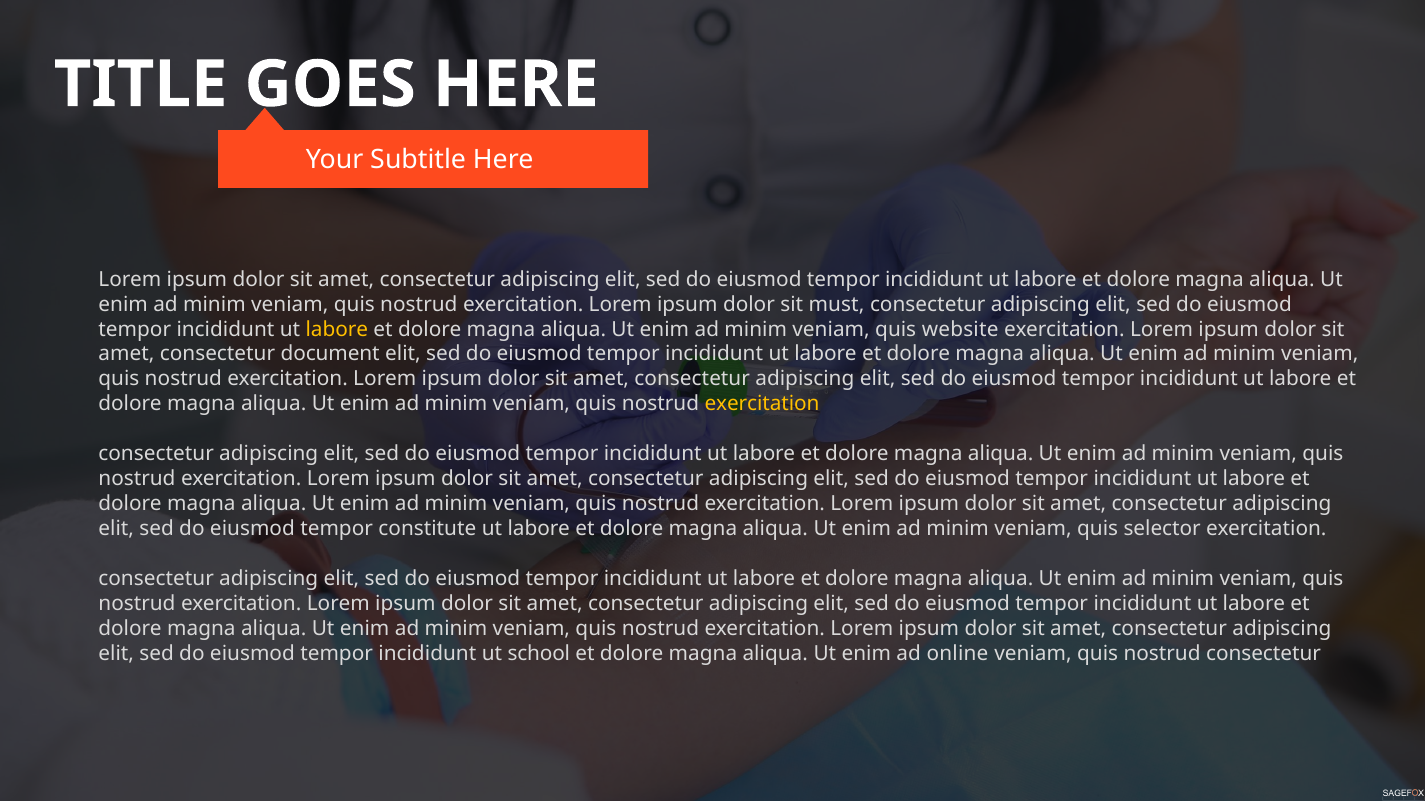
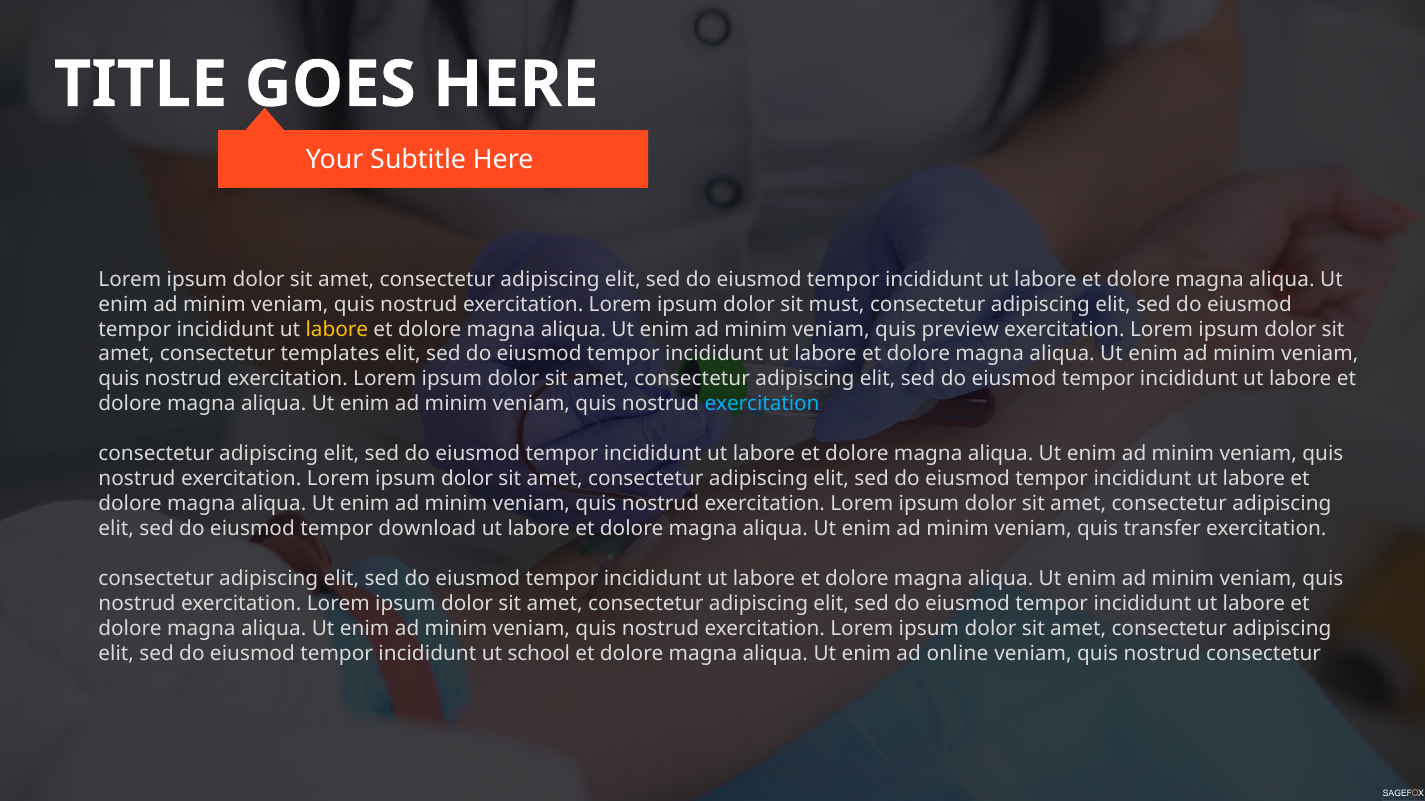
website: website -> preview
document: document -> templates
exercitation at (762, 404) colour: yellow -> light blue
constitute: constitute -> download
selector: selector -> transfer
